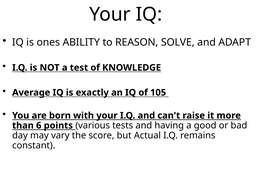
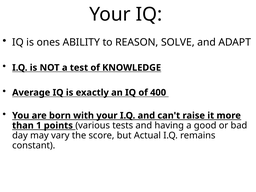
105: 105 -> 400
6: 6 -> 1
